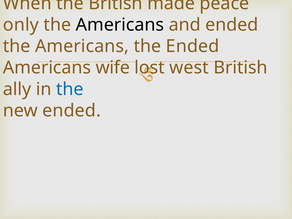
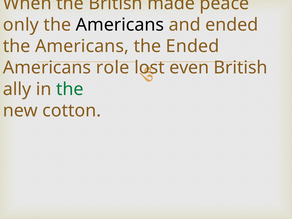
wife: wife -> role
west: west -> even
the at (70, 89) colour: blue -> green
new ended: ended -> cotton
